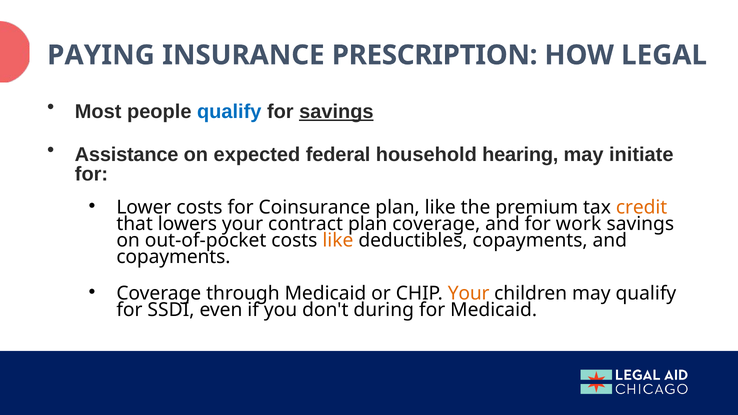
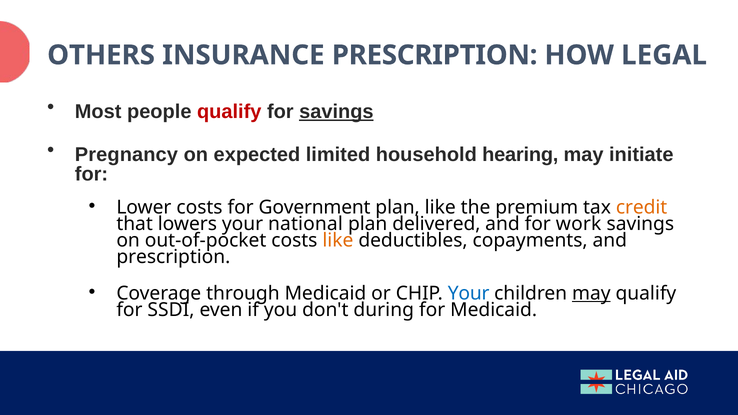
PAYING: PAYING -> OTHERS
qualify at (229, 112) colour: blue -> red
Assistance: Assistance -> Pregnancy
federal: federal -> limited
Coinsurance: Coinsurance -> Government
contract: contract -> national
plan coverage: coverage -> delivered
copayments at (173, 257): copayments -> prescription
Your at (469, 293) colour: orange -> blue
may at (591, 293) underline: none -> present
